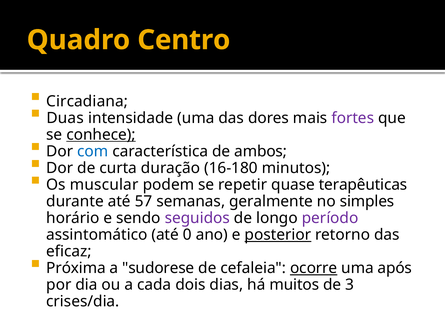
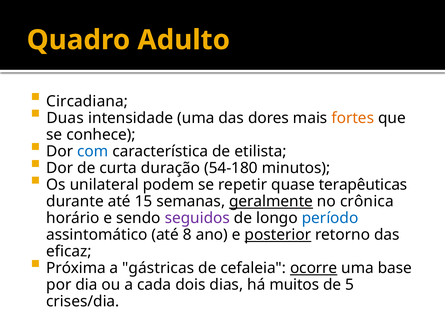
Centro: Centro -> Adulto
fortes colour: purple -> orange
conhece underline: present -> none
ambos: ambos -> etilista
16-180: 16-180 -> 54-180
muscular: muscular -> unilateral
57: 57 -> 15
geralmente underline: none -> present
simples: simples -> crônica
período colour: purple -> blue
0: 0 -> 8
sudorese: sudorese -> gástricas
após: após -> base
3: 3 -> 5
